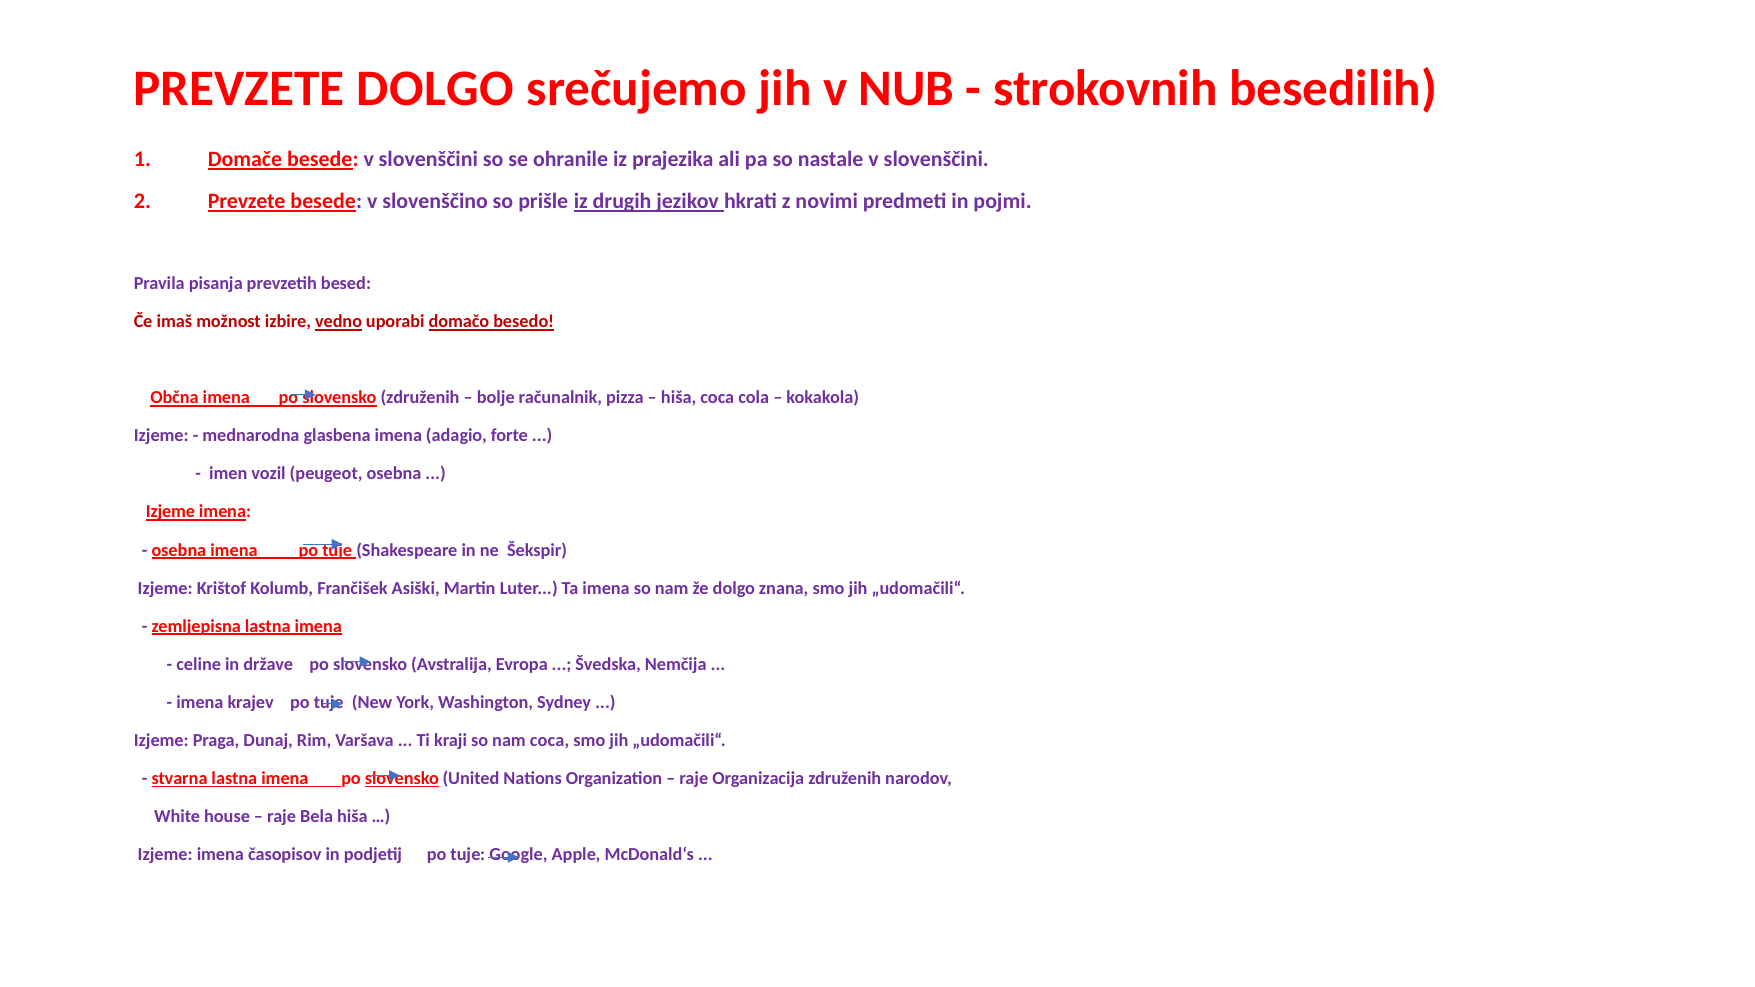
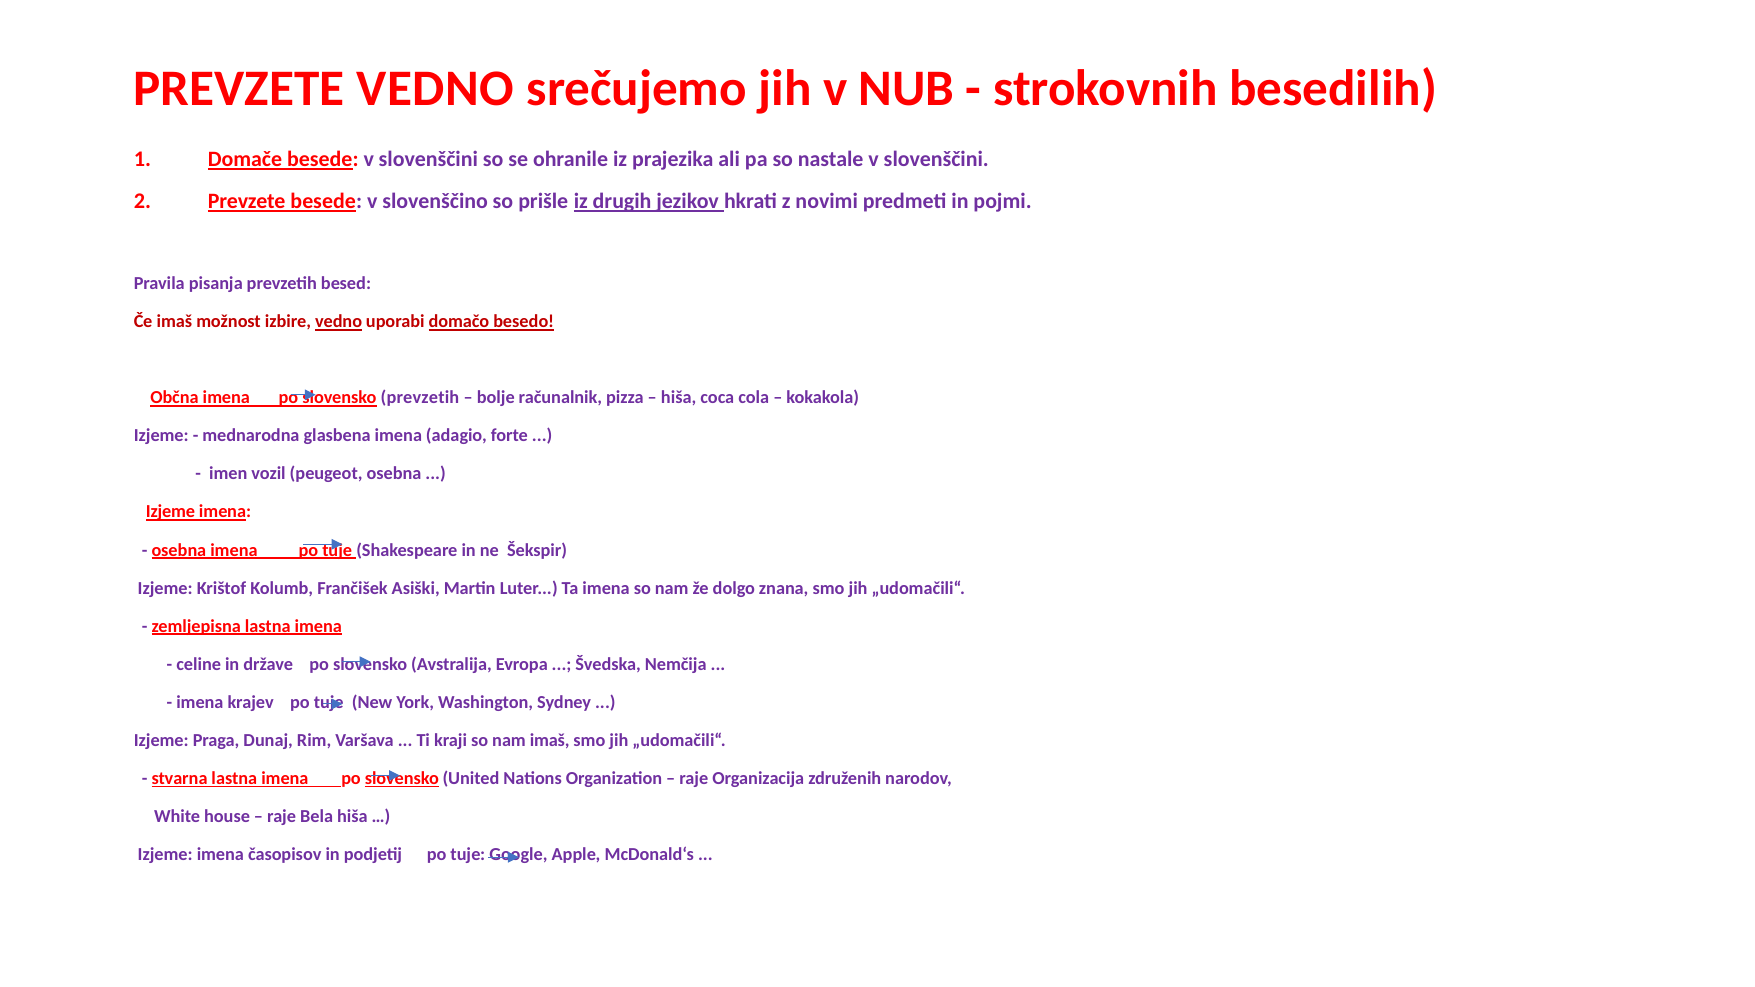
PREVZETE DOLGO: DOLGO -> VEDNO
slovensko združenih: združenih -> prevzetih
nam coca: coca -> imaš
